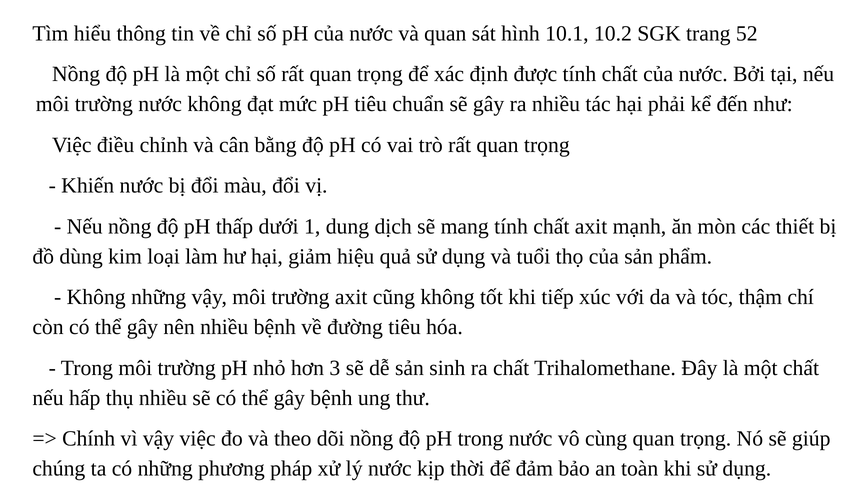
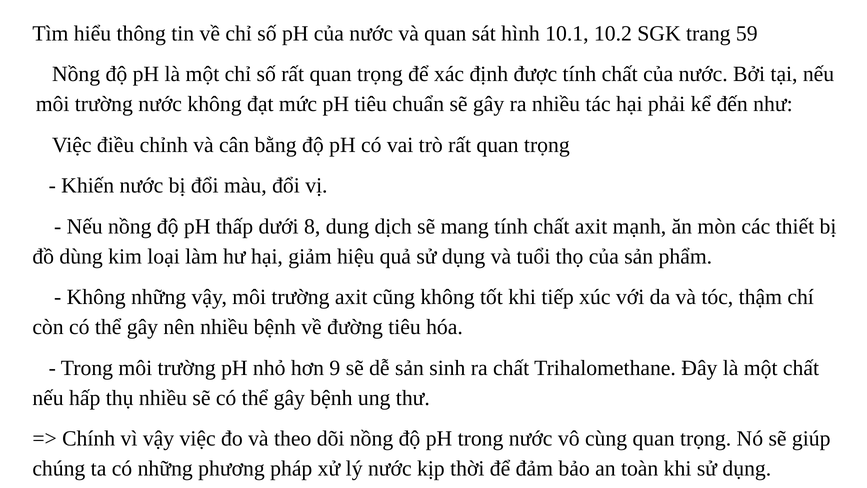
52: 52 -> 59
1: 1 -> 8
3: 3 -> 9
